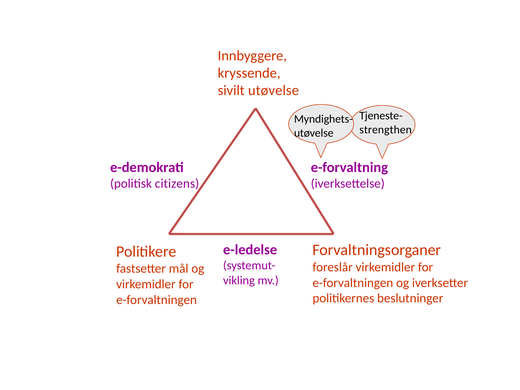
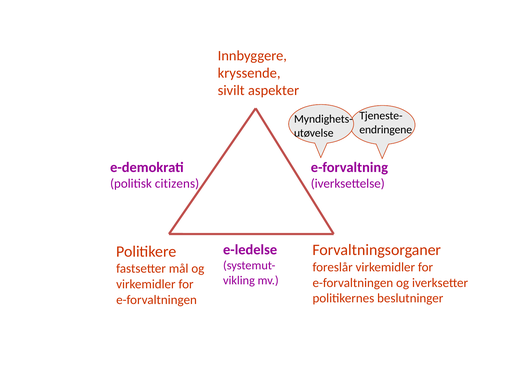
sivilt utøvelse: utøvelse -> aspekter
strengthen: strengthen -> endringene
